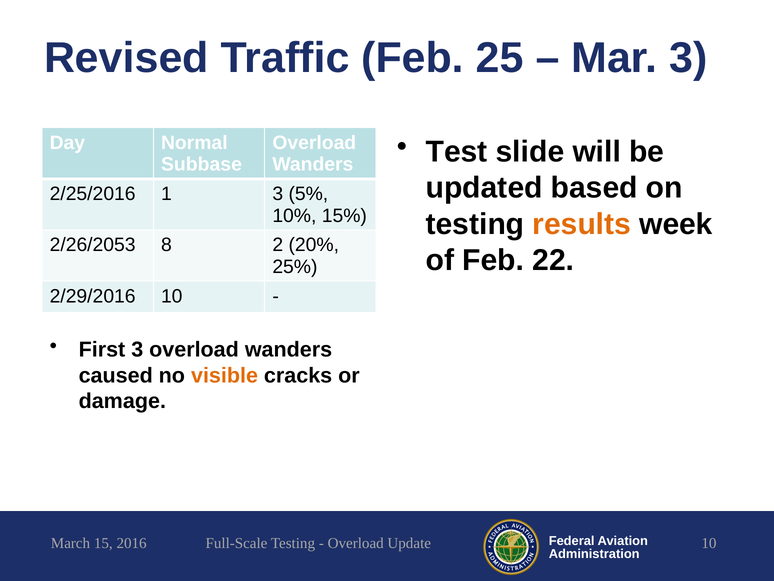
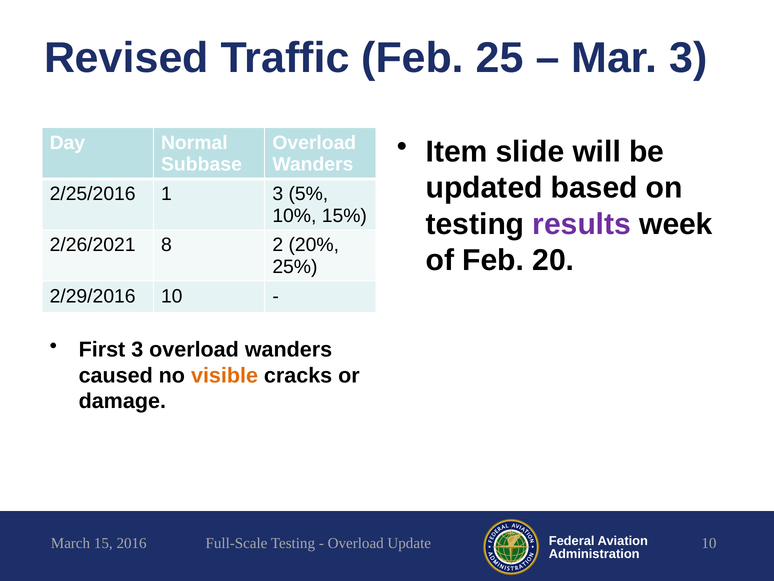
Test: Test -> Item
results colour: orange -> purple
2/26/2053: 2/26/2053 -> 2/26/2021
22: 22 -> 20
